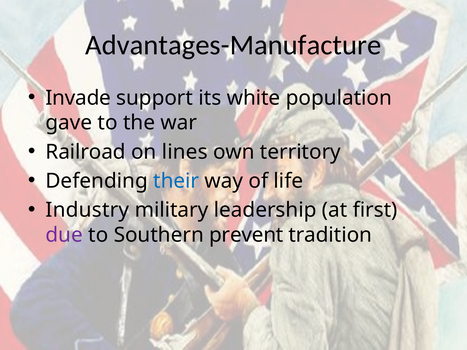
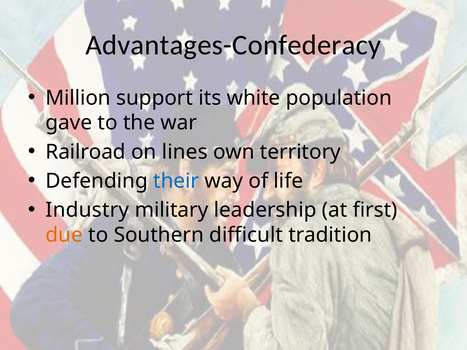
Advantages-Manufacture: Advantages-Manufacture -> Advantages-Confederacy
Invade: Invade -> Million
due colour: purple -> orange
prevent: prevent -> difficult
